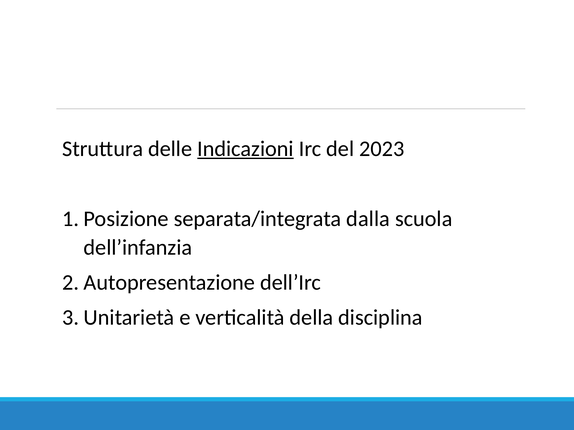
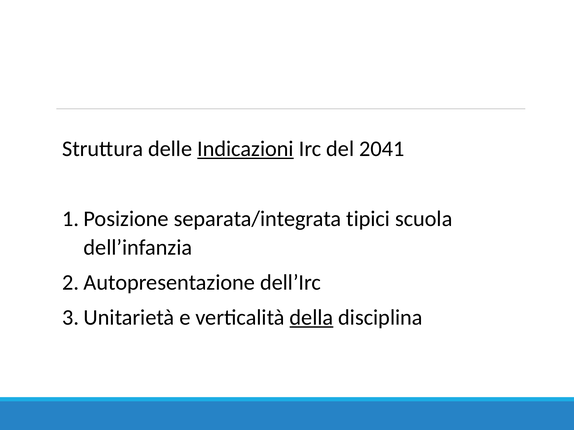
2023: 2023 -> 2041
dalla: dalla -> tipici
della underline: none -> present
